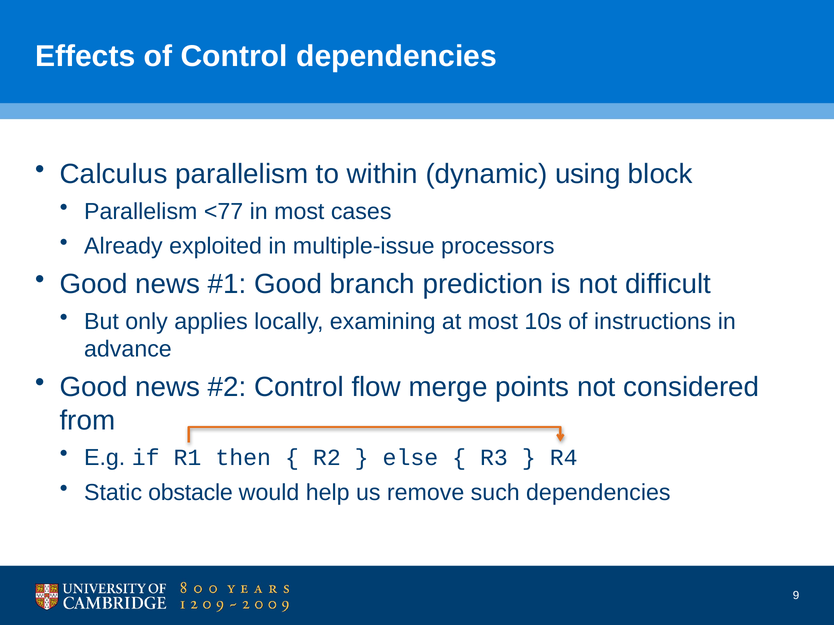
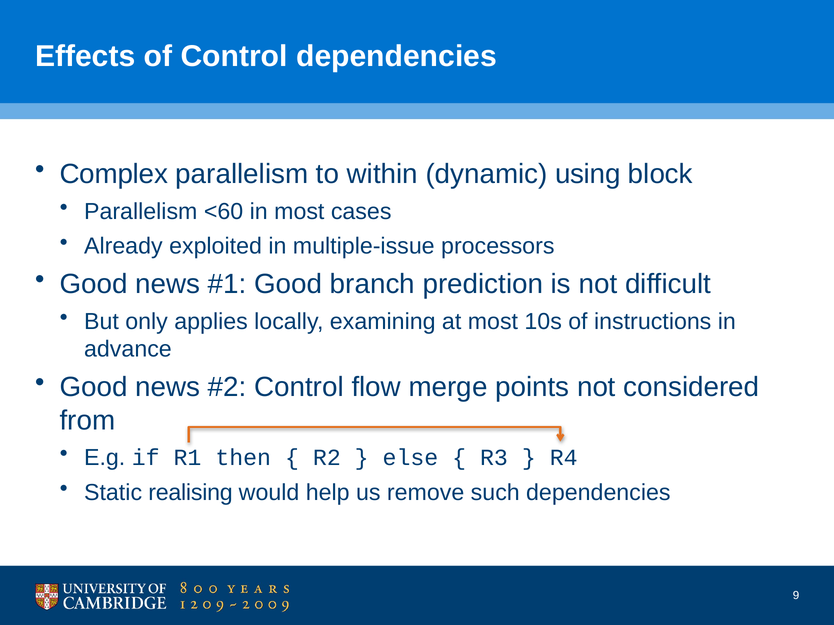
Calculus: Calculus -> Complex
<77: <77 -> <60
obstacle: obstacle -> realising
